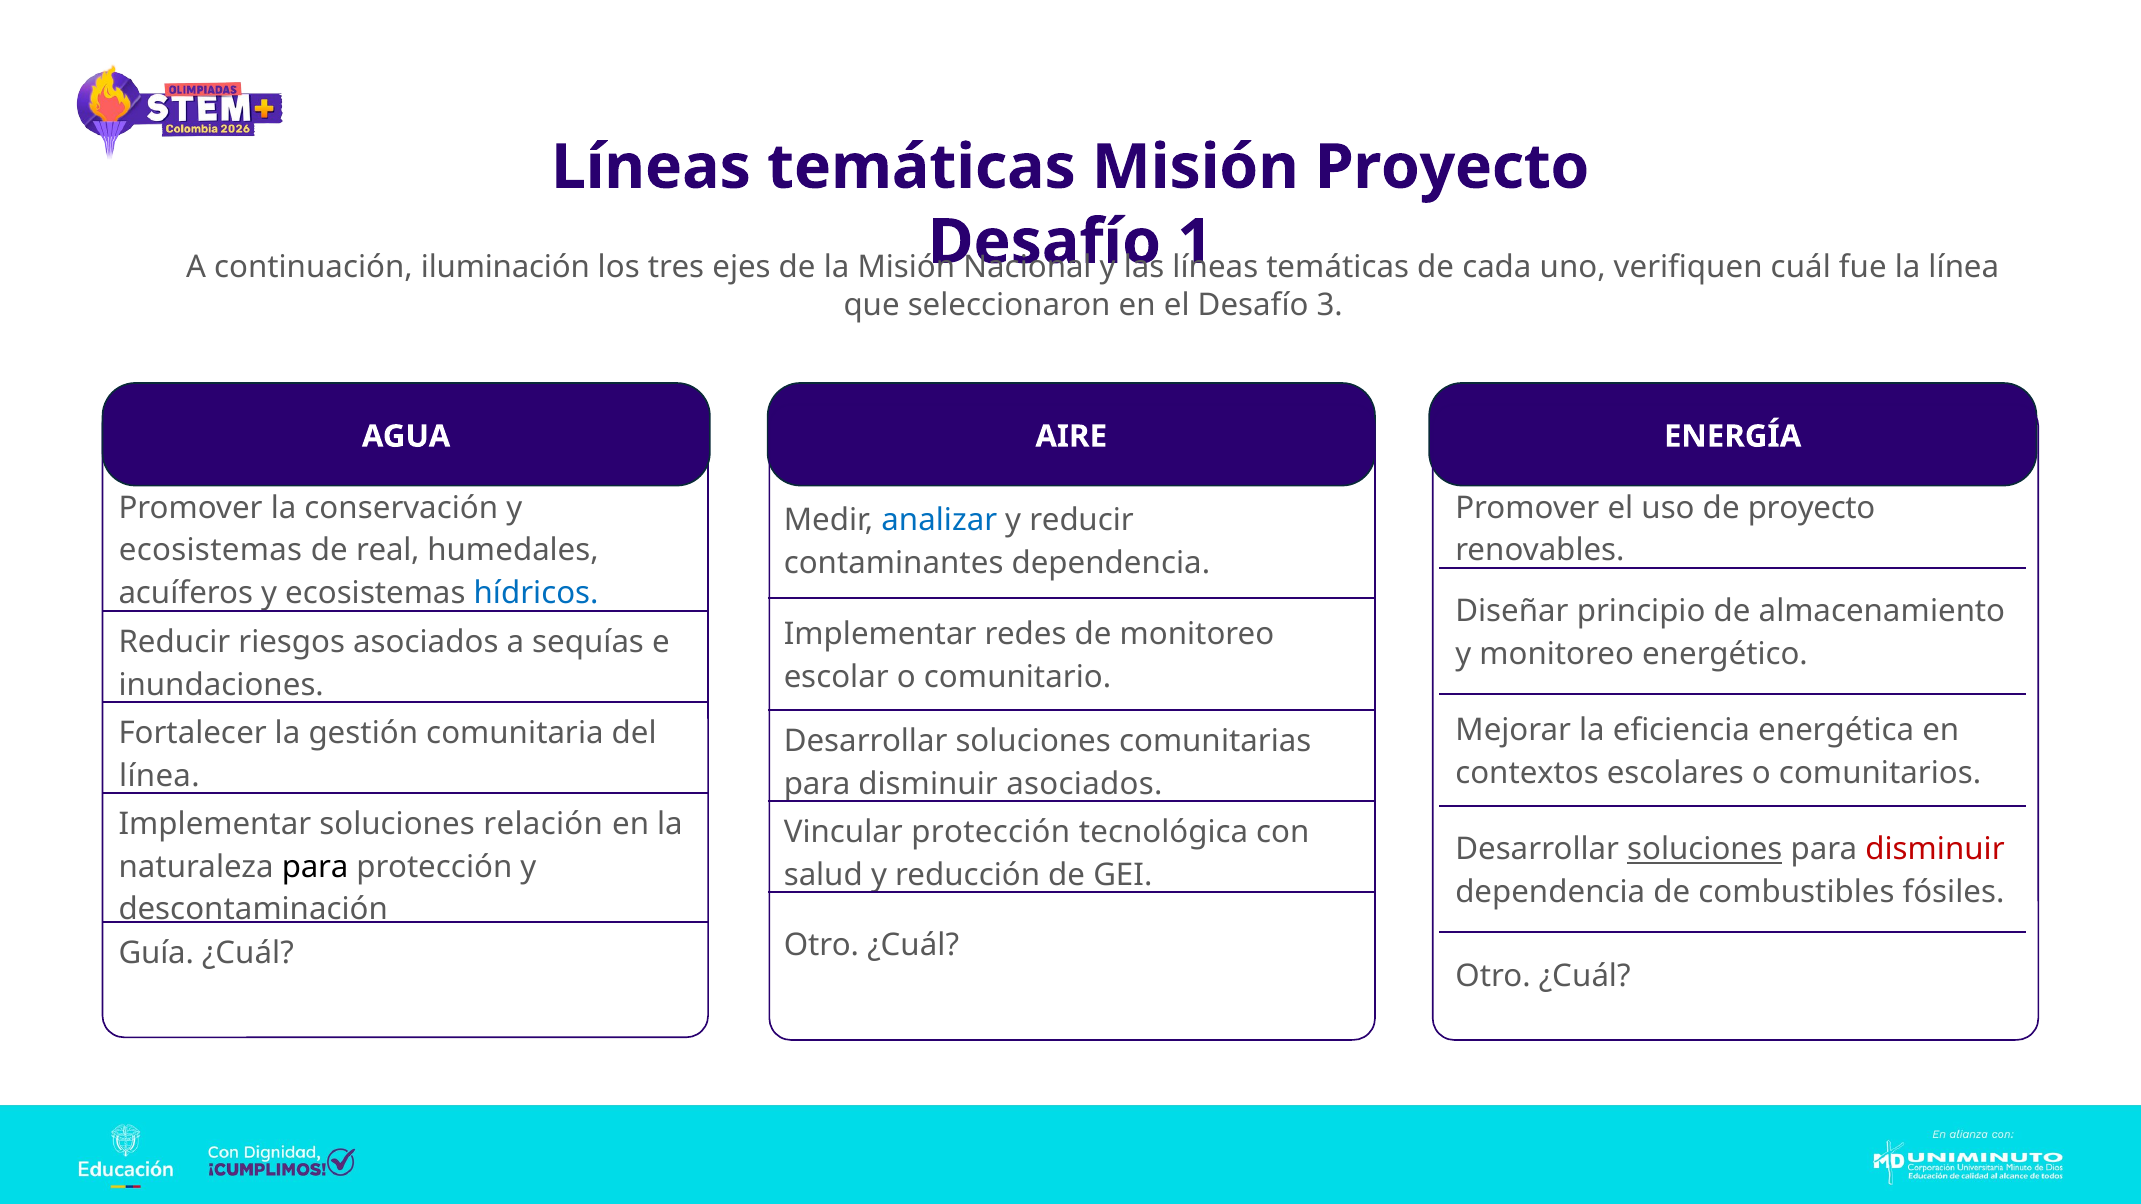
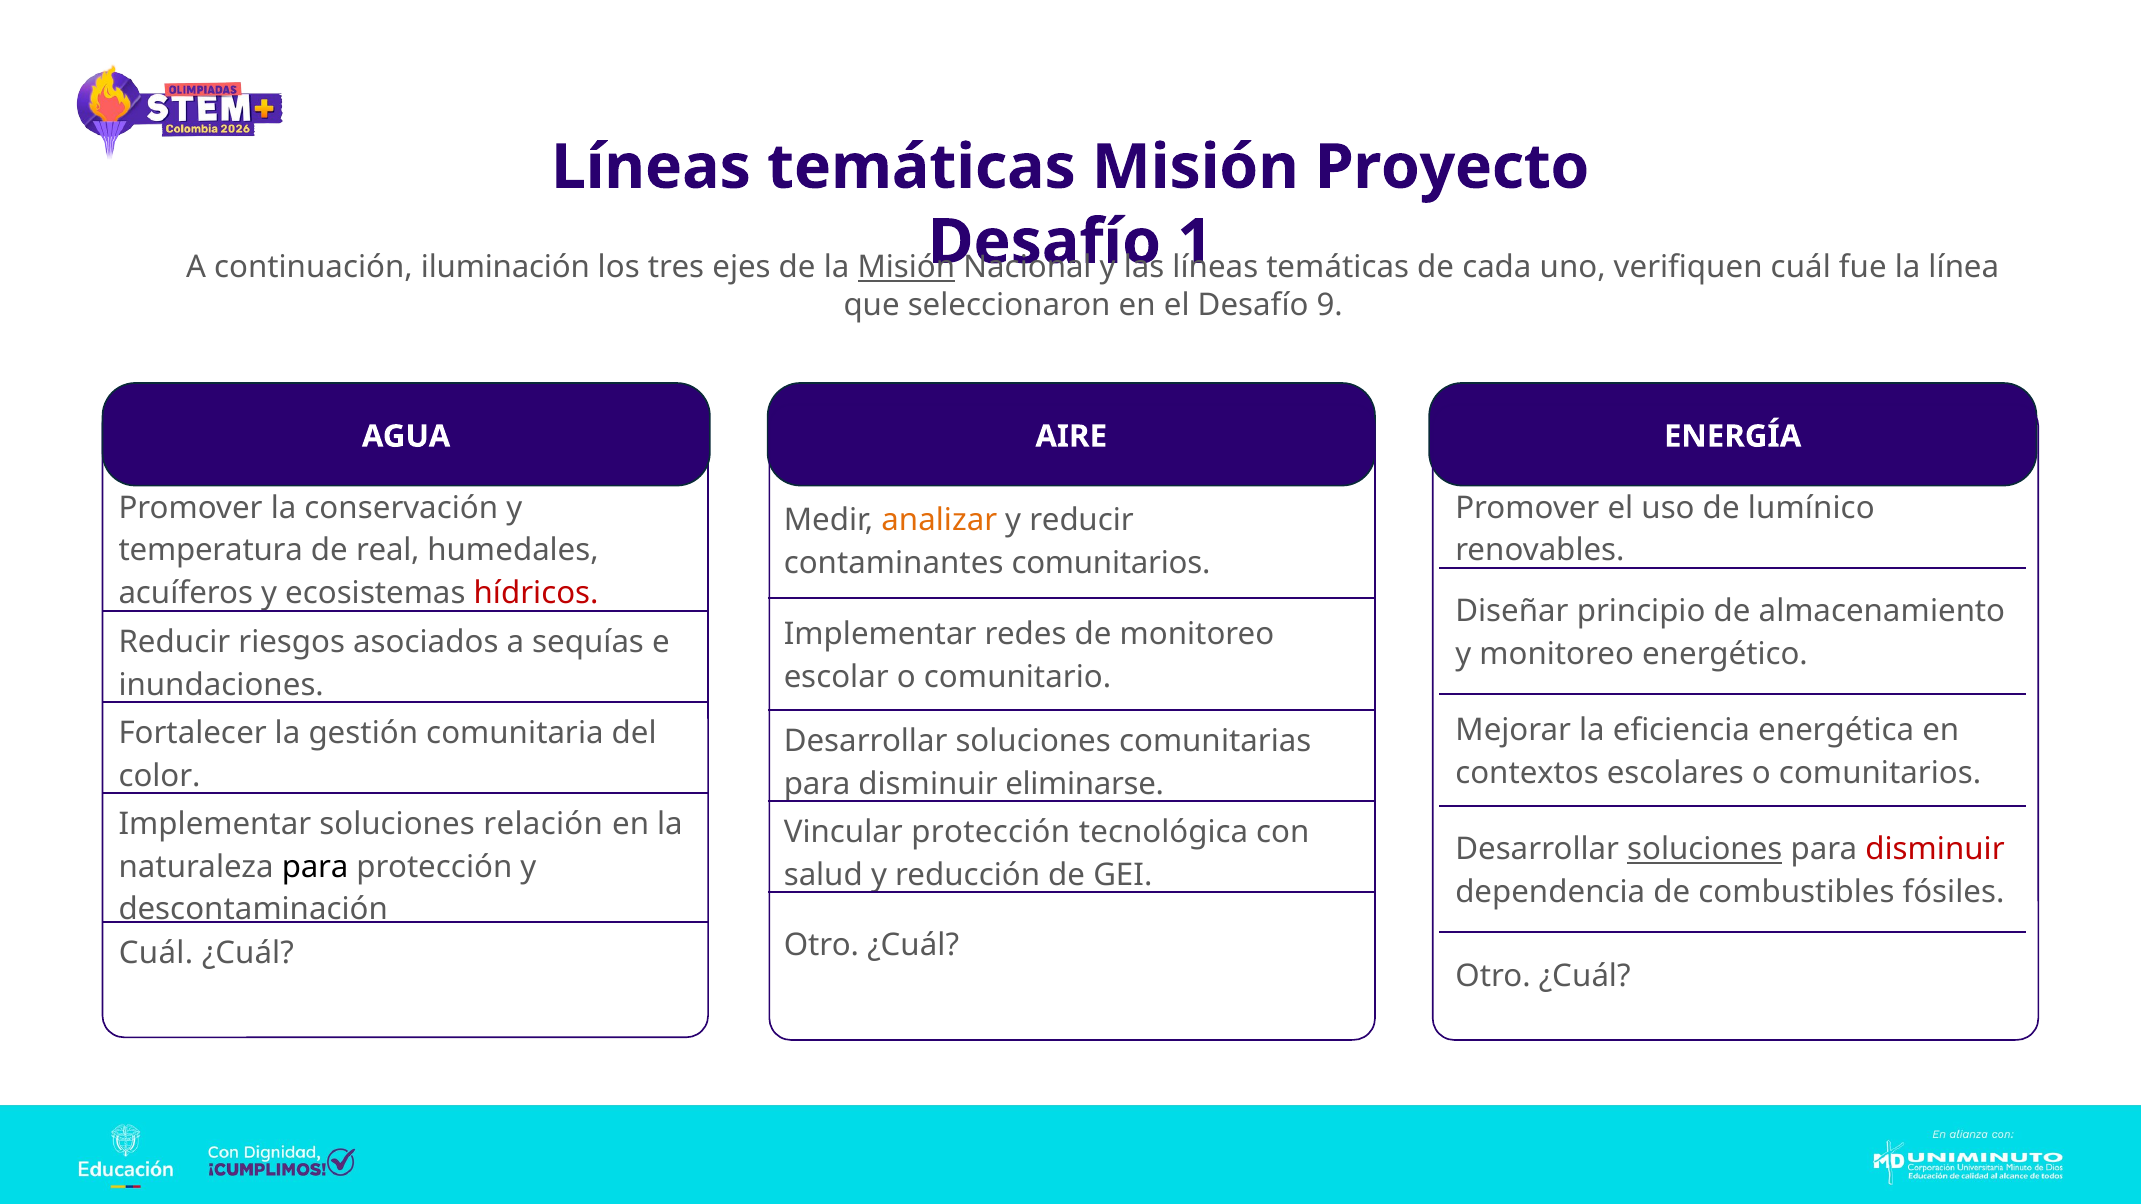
Misión at (906, 267) underline: none -> present
3: 3 -> 9
de proyecto: proyecto -> lumínico
analizar colour: blue -> orange
ecosistemas at (210, 551): ecosistemas -> temperatura
contaminantes dependencia: dependencia -> comunitarios
hídricos colour: blue -> red
línea at (159, 776): línea -> color
disminuir asociados: asociados -> eliminarse
Guía at (156, 953): Guía -> Cuál
